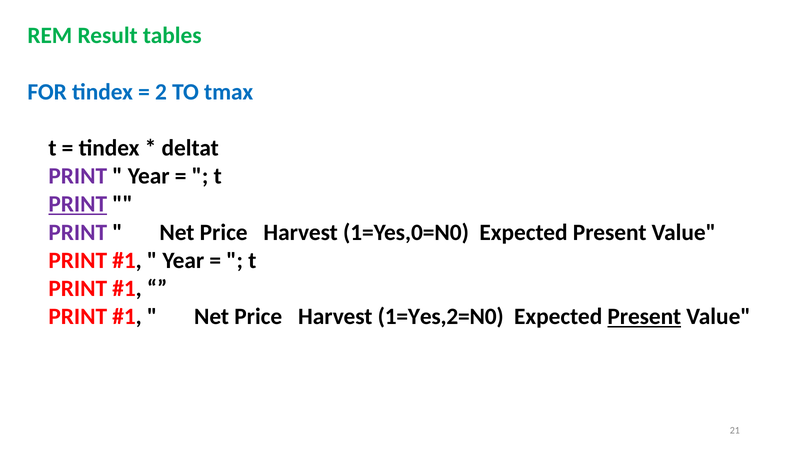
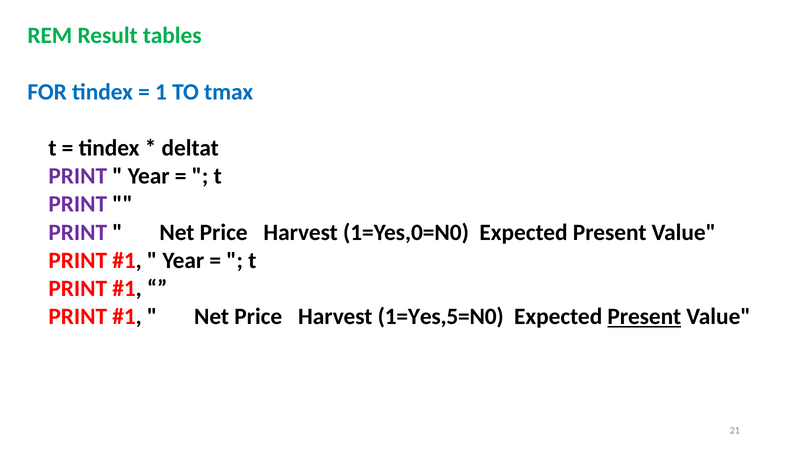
2: 2 -> 1
PRINT at (78, 204) underline: present -> none
1=Yes,2=N0: 1=Yes,2=N0 -> 1=Yes,5=N0
